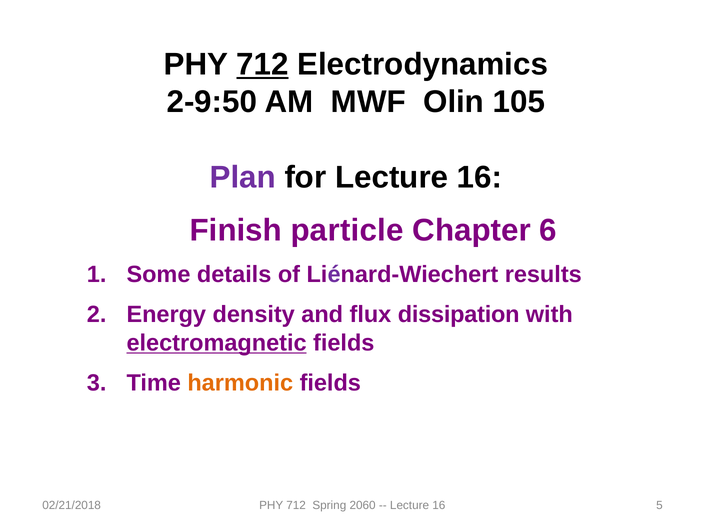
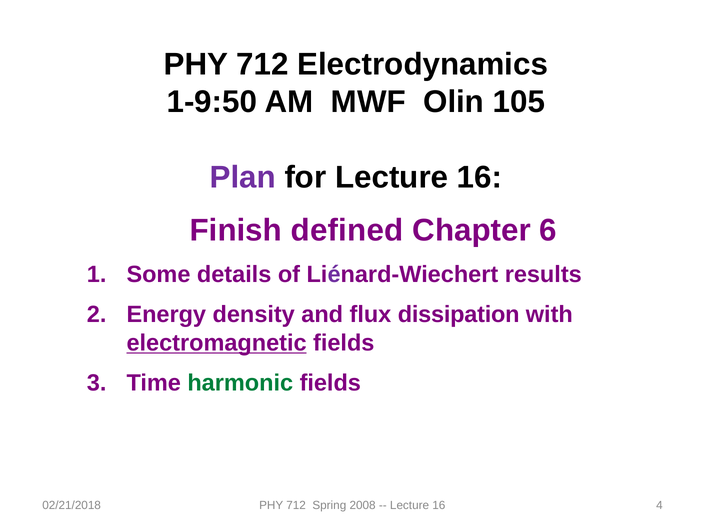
712 at (262, 64) underline: present -> none
2-9:50: 2-9:50 -> 1-9:50
particle: particle -> defined
harmonic colour: orange -> green
2060: 2060 -> 2008
5: 5 -> 4
